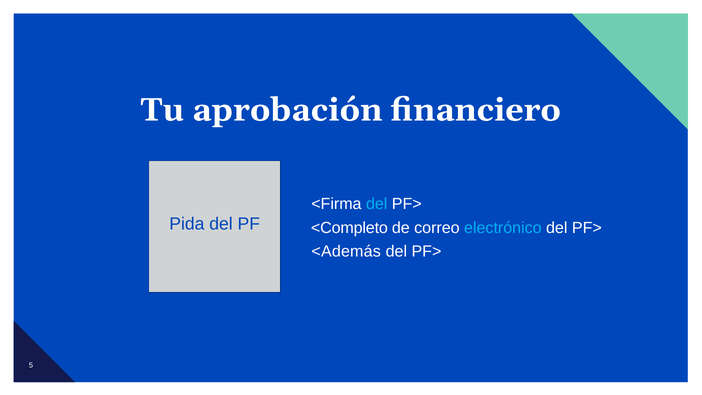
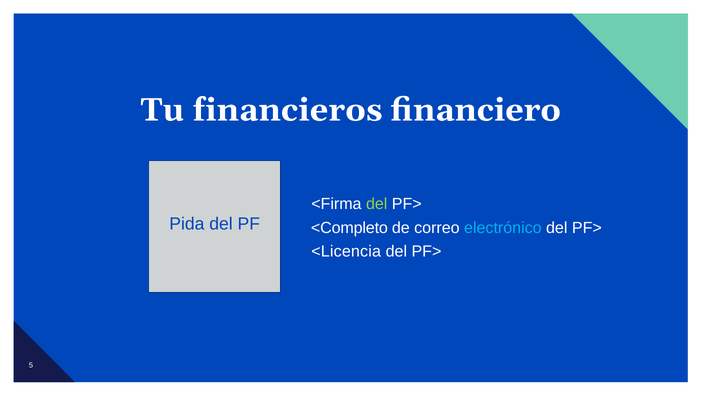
aprobación: aprobación -> financieros
del at (377, 204) colour: light blue -> light green
<Además: <Además -> <Licencia
